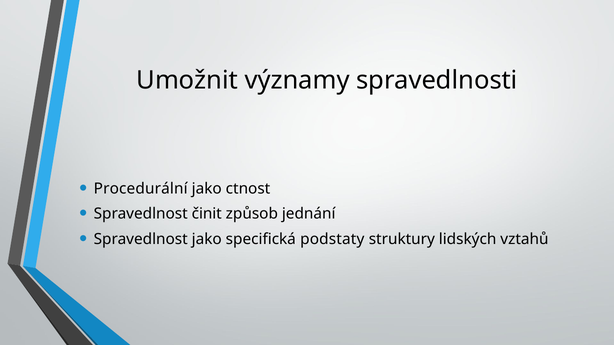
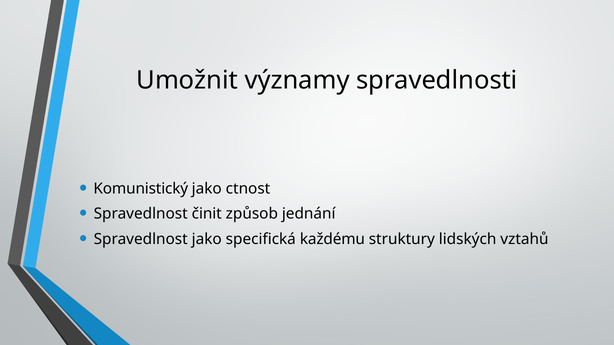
Procedurální: Procedurální -> Komunistický
podstaty: podstaty -> každému
